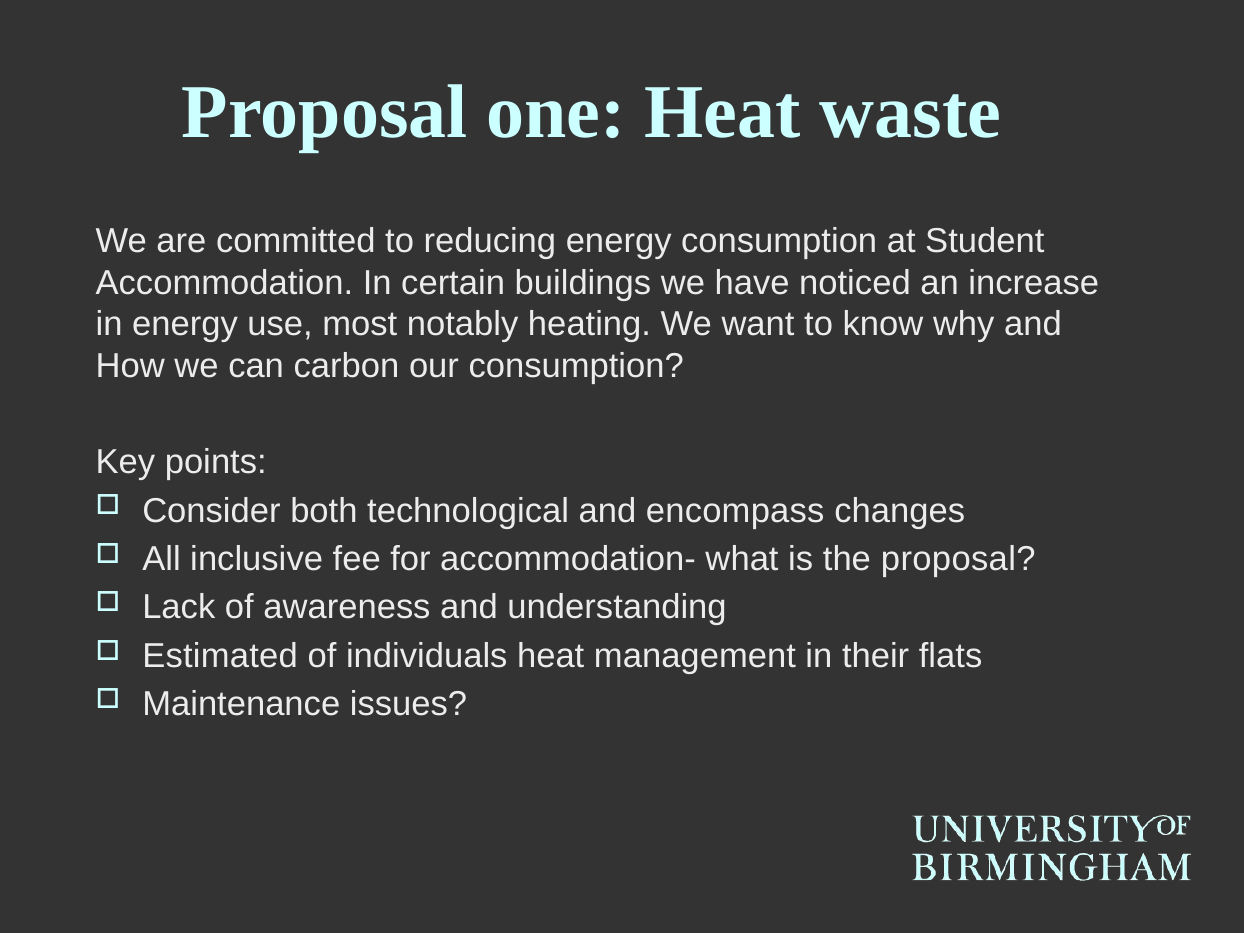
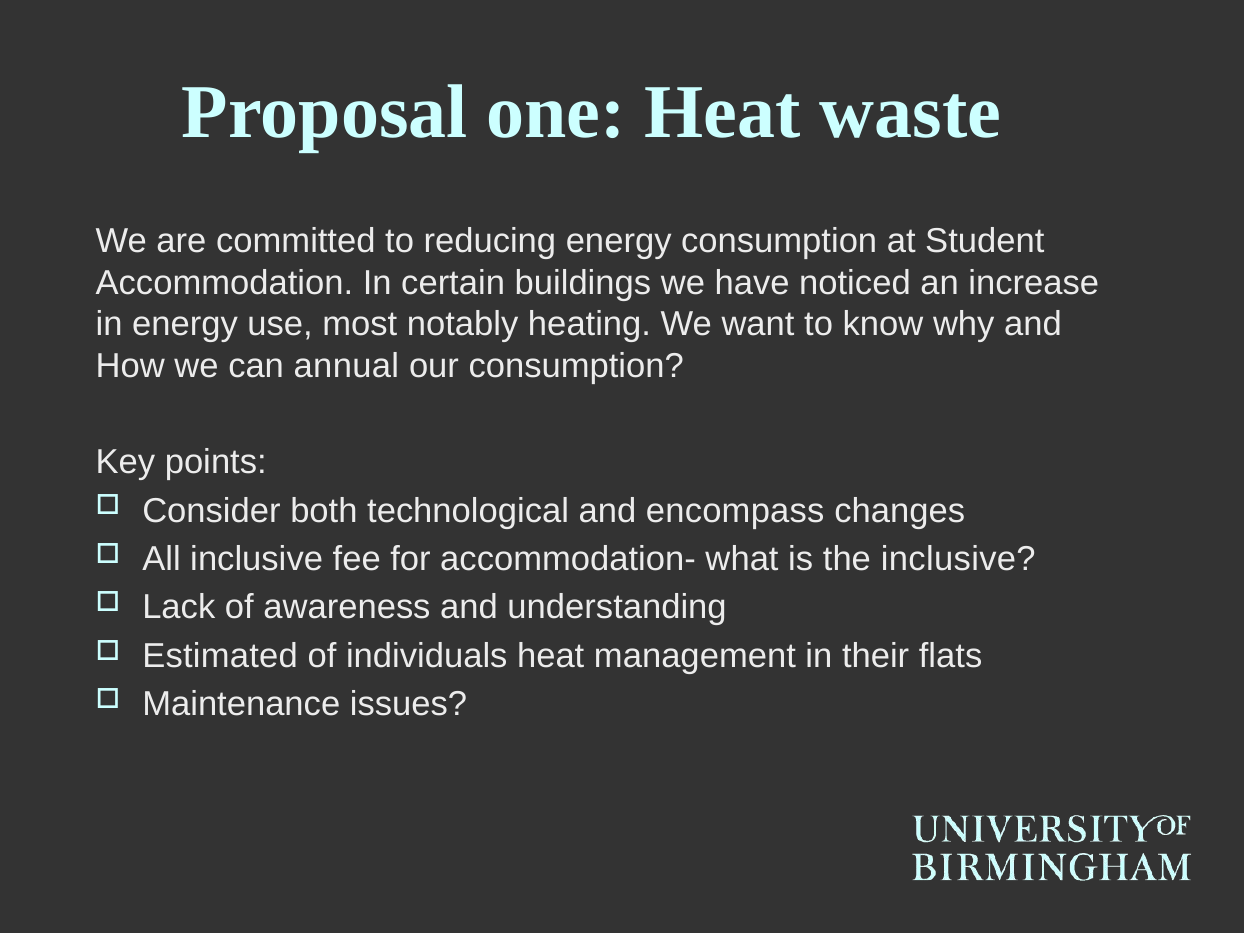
carbon: carbon -> annual
the proposal: proposal -> inclusive
